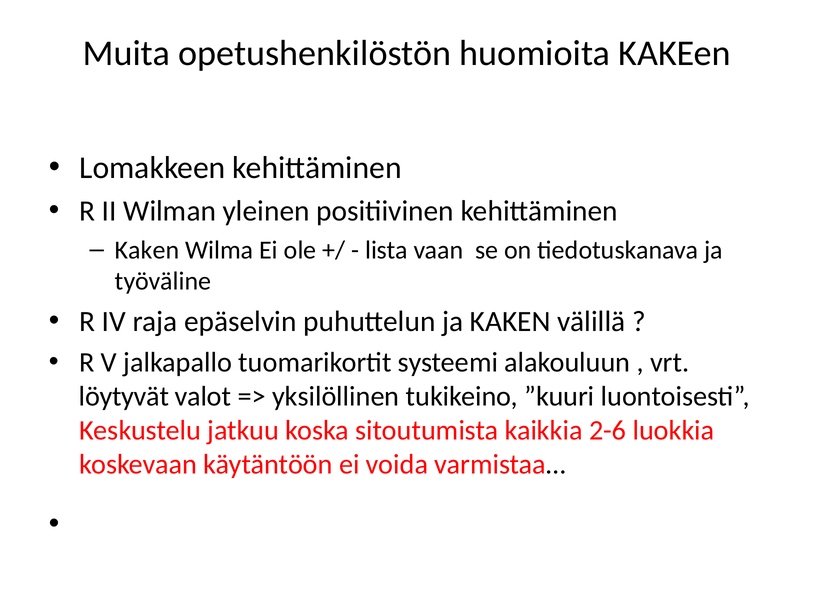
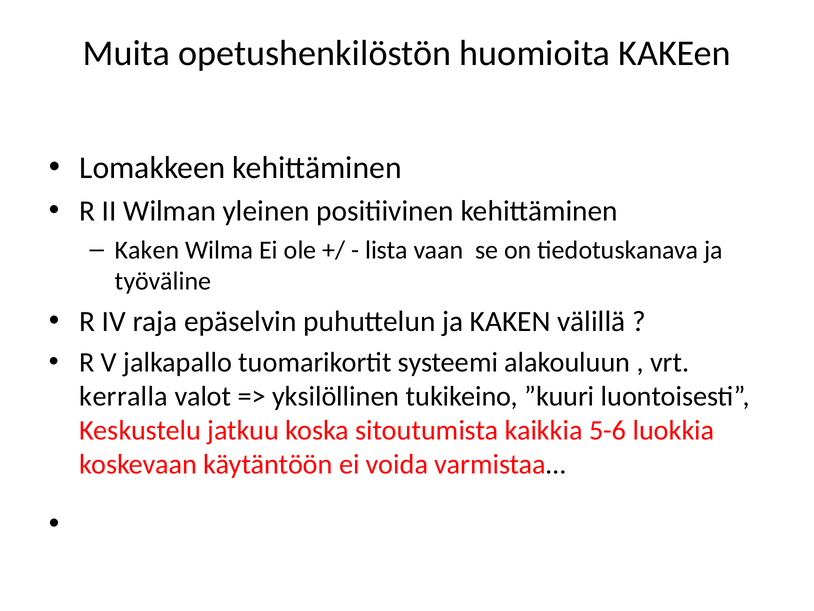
löytyvät: löytyvät -> kerralla
2-6: 2-6 -> 5-6
